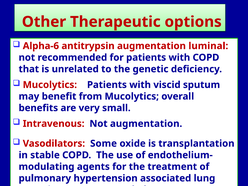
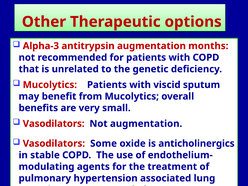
Alpha-6: Alpha-6 -> Alpha-3
luminal: luminal -> months
Intravenous at (54, 124): Intravenous -> Vasodilators
transplantation: transplantation -> anticholinergics
